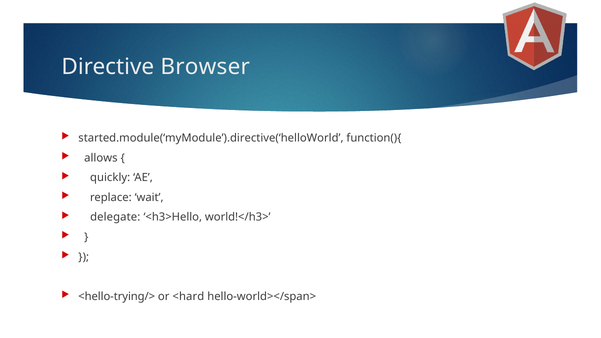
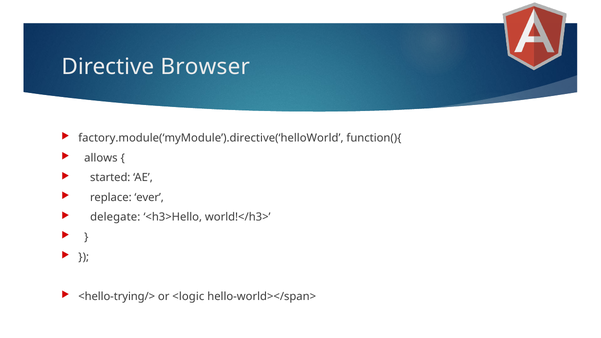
started.module(‘myModule’).directive(‘helloWorld: started.module(‘myModule’).directive(‘helloWorld -> factory.module(‘myModule’).directive(‘helloWorld
quickly: quickly -> started
wait: wait -> ever
<hard: <hard -> <logic
